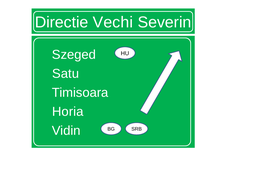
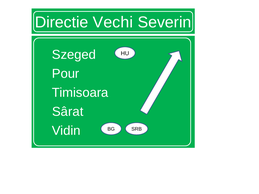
Satu: Satu -> Pour
Horia: Horia -> Sârat
